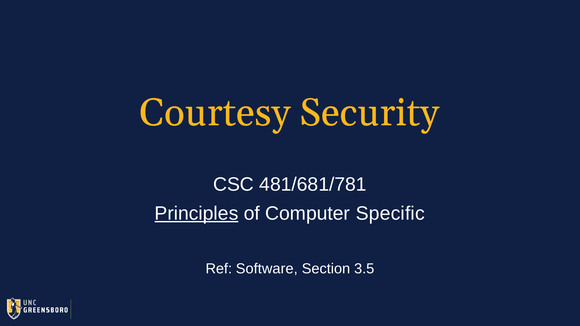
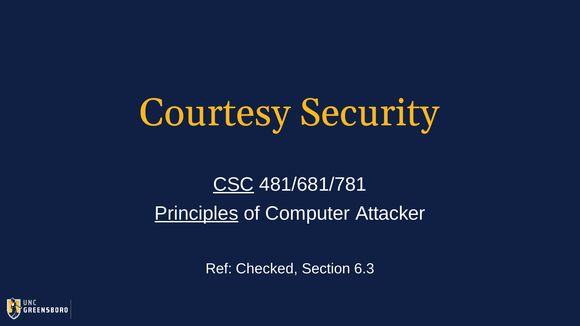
CSC underline: none -> present
Specific: Specific -> Attacker
Software: Software -> Checked
3.5: 3.5 -> 6.3
